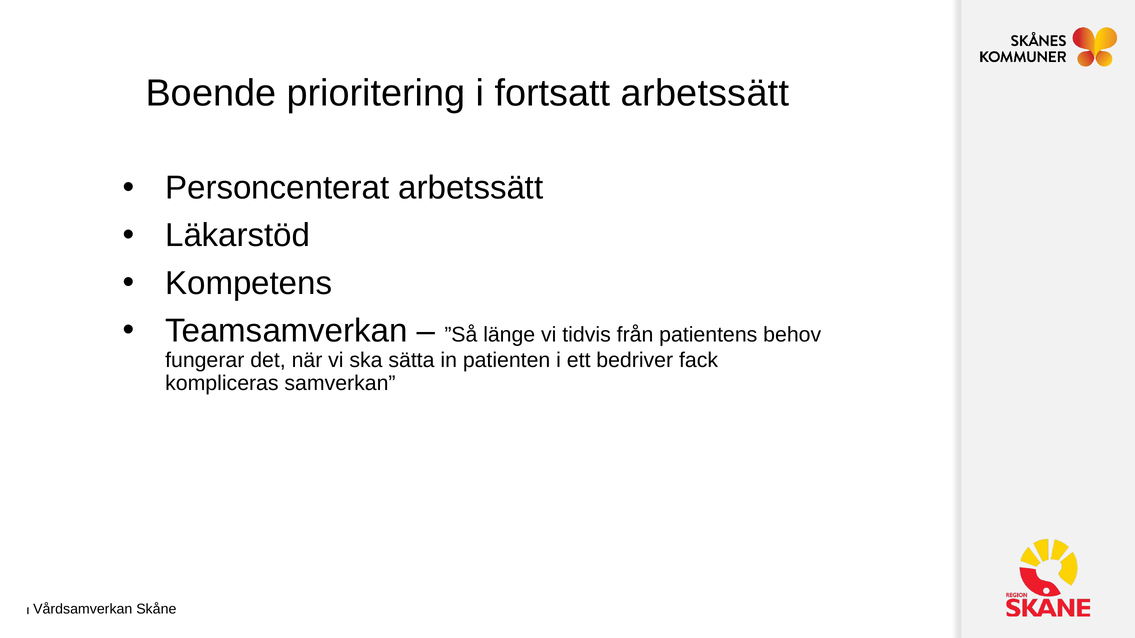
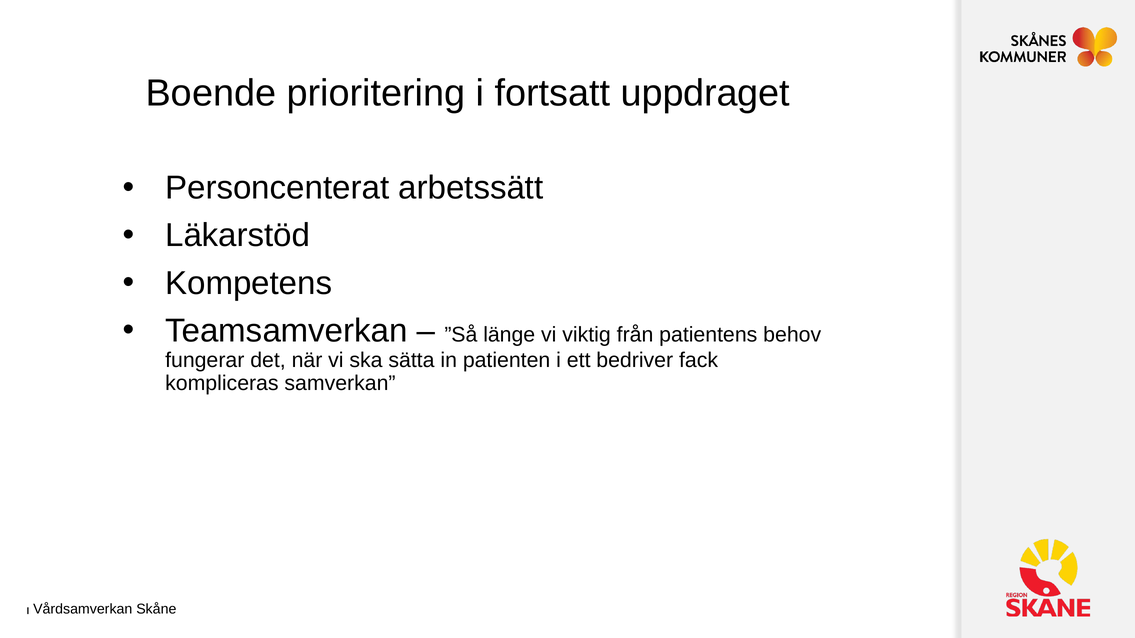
fortsatt arbetssätt: arbetssätt -> uppdraget
tidvis: tidvis -> viktig
